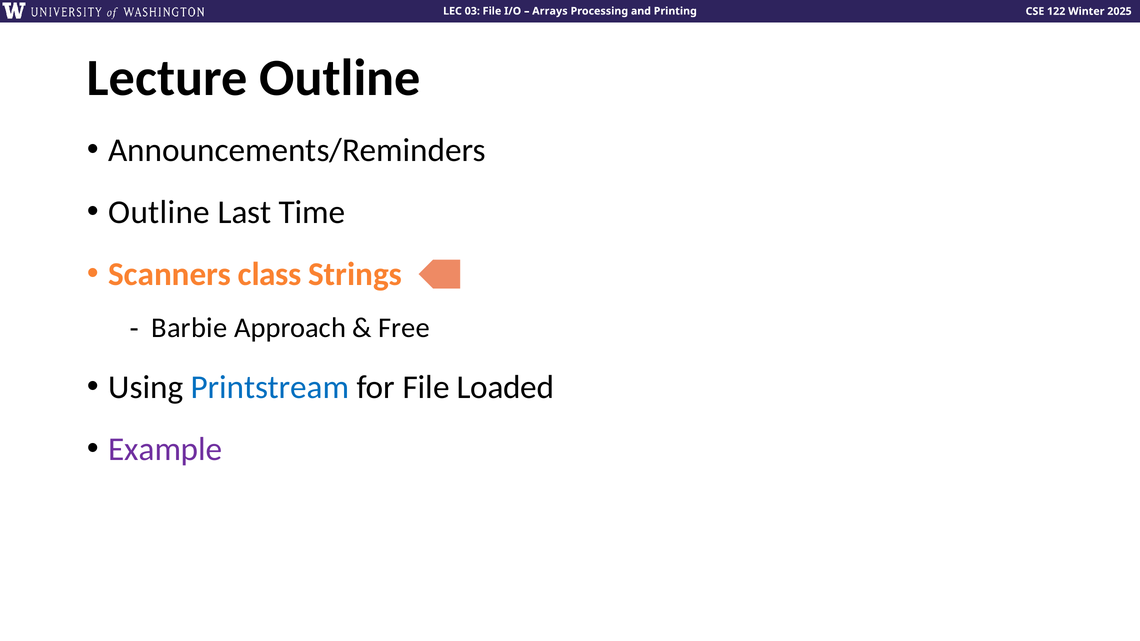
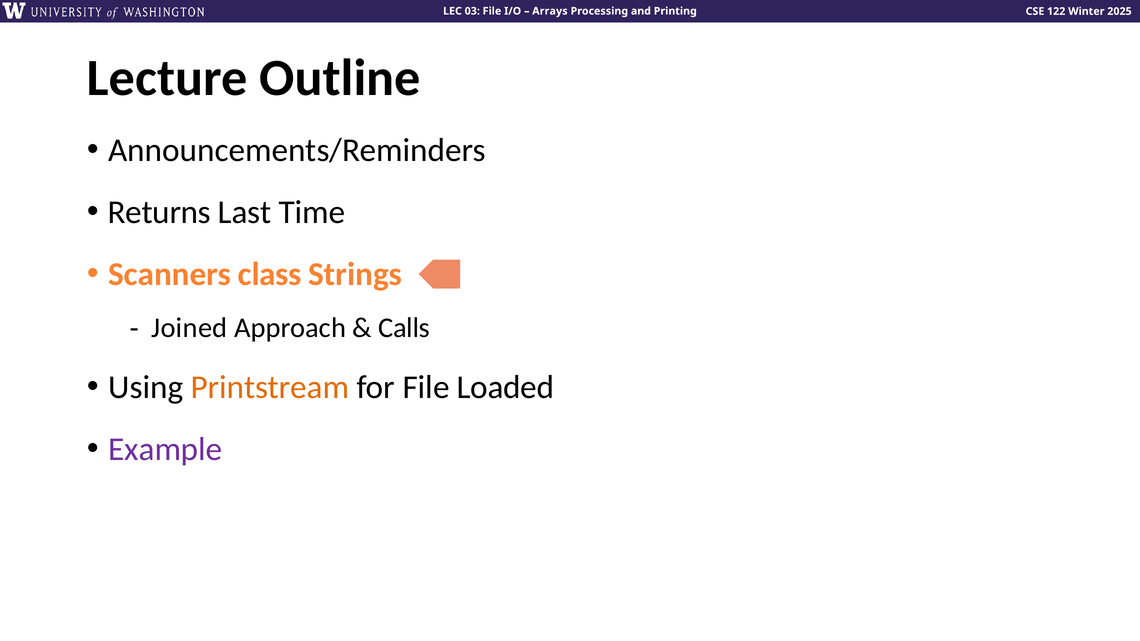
Outline at (159, 212): Outline -> Returns
Barbie: Barbie -> Joined
Free: Free -> Calls
Printstream colour: blue -> orange
